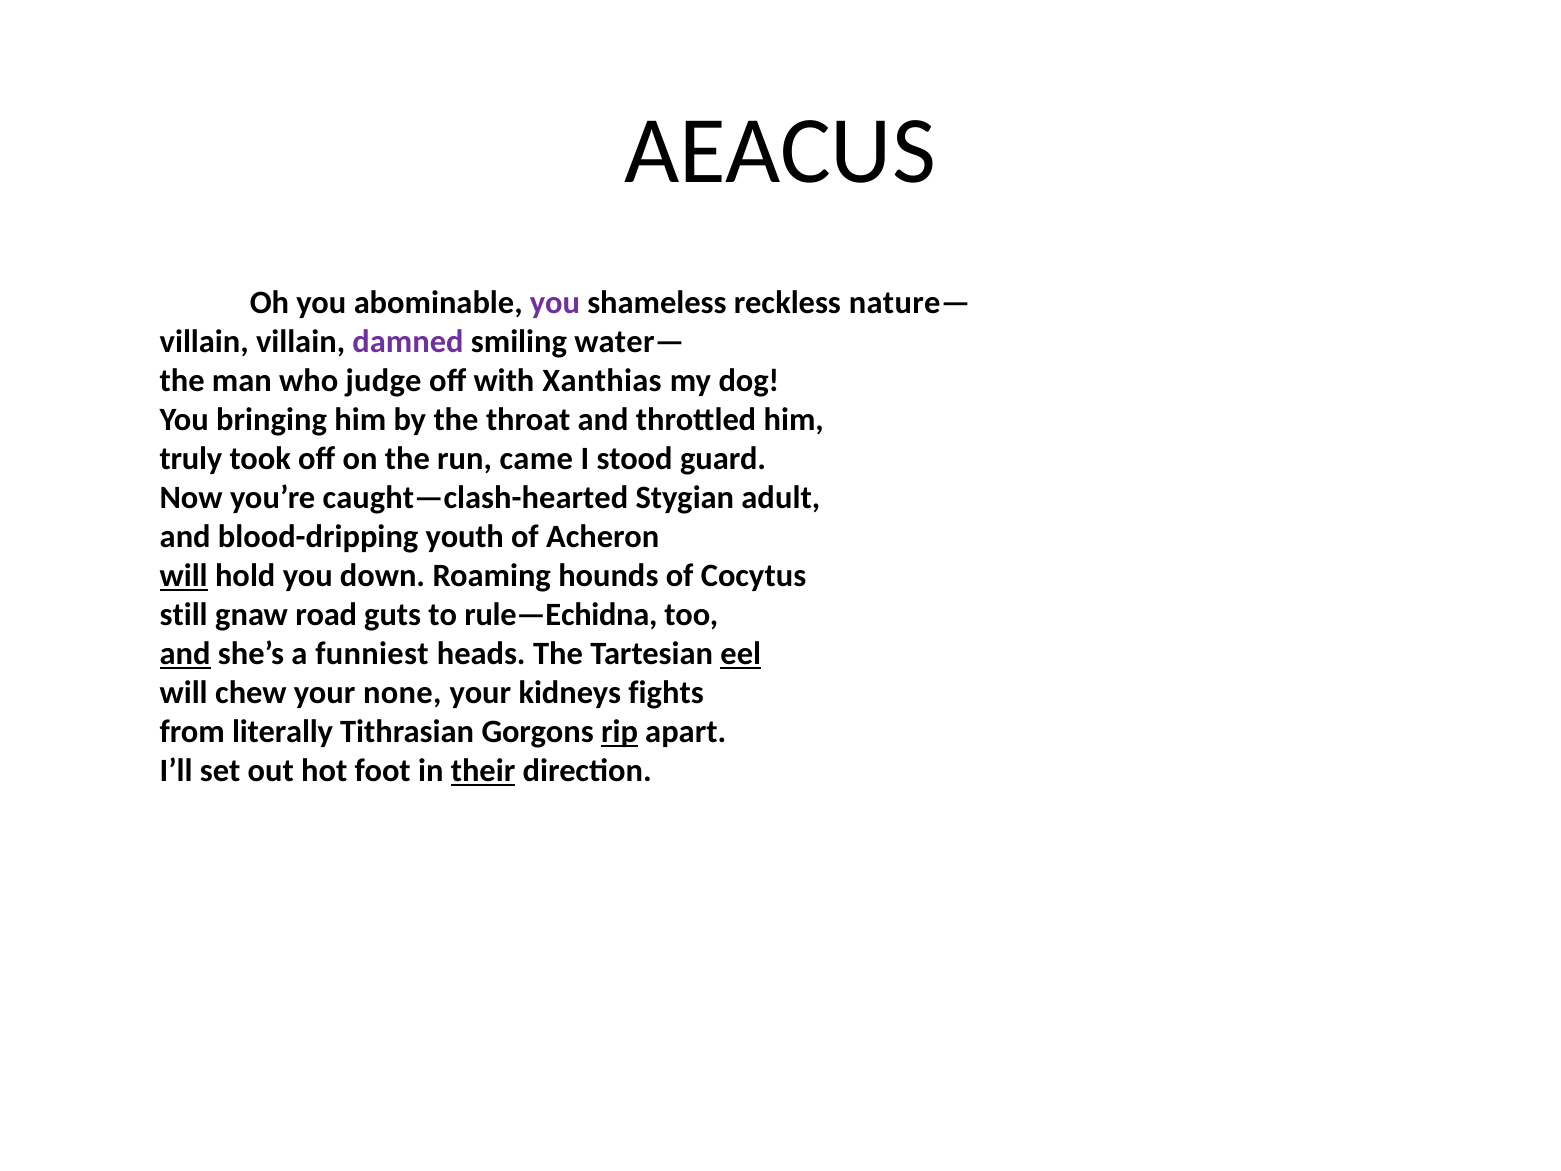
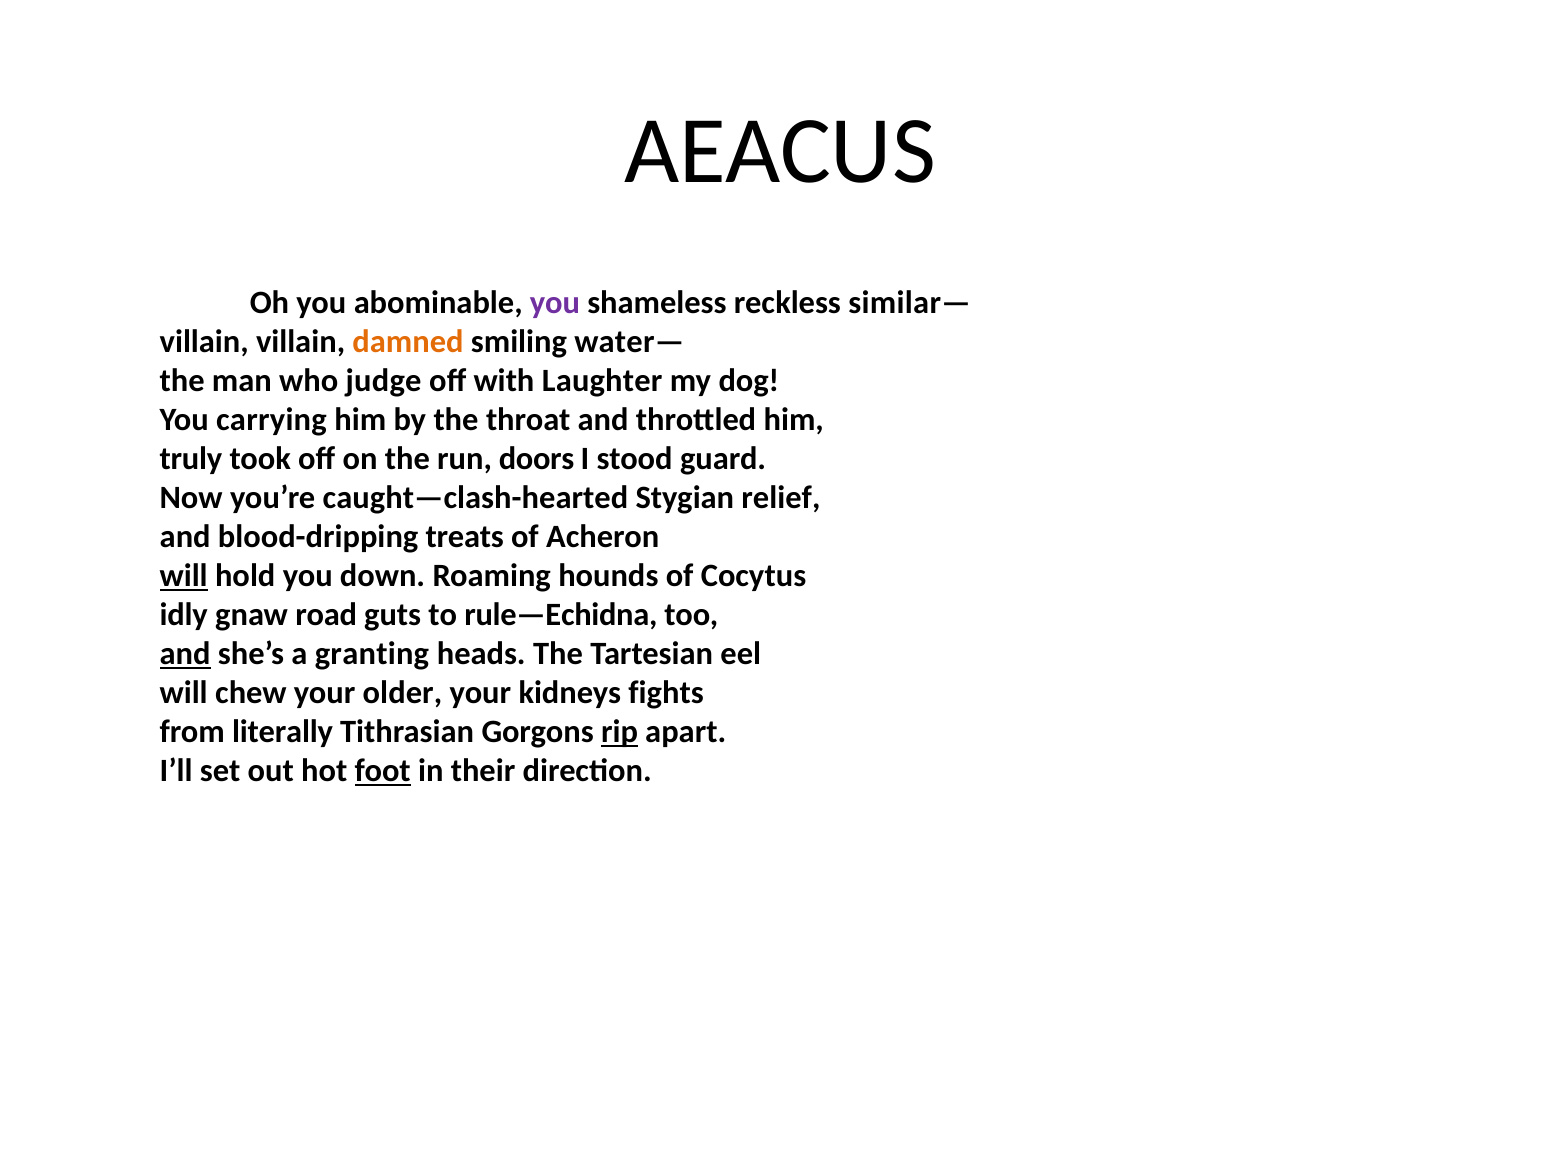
nature—: nature— -> similar—
damned colour: purple -> orange
Xanthias: Xanthias -> Laughter
bringing: bringing -> carrying
came: came -> doors
adult: adult -> relief
youth: youth -> treats
still: still -> idly
funniest: funniest -> granting
eel underline: present -> none
none: none -> older
foot underline: none -> present
their underline: present -> none
